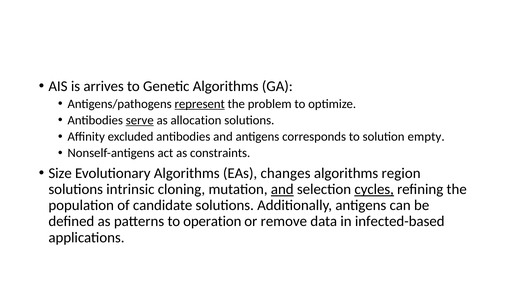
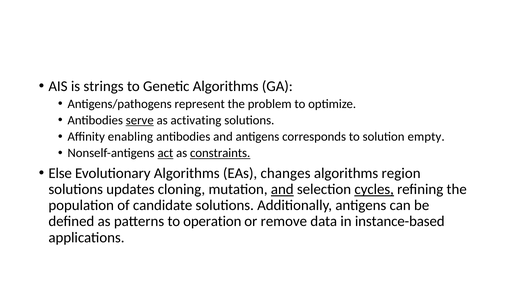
arrives: arrives -> strings
represent underline: present -> none
allocation: allocation -> activating
excluded: excluded -> enabling
act underline: none -> present
constraints underline: none -> present
Size: Size -> Else
intrinsic: intrinsic -> updates
infected-based: infected-based -> instance-based
